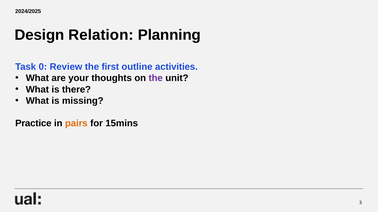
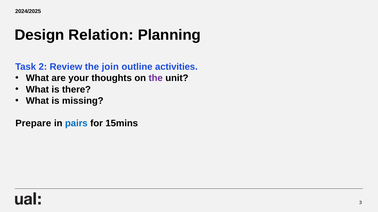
0: 0 -> 2
first: first -> join
Practice: Practice -> Prepare
pairs colour: orange -> blue
